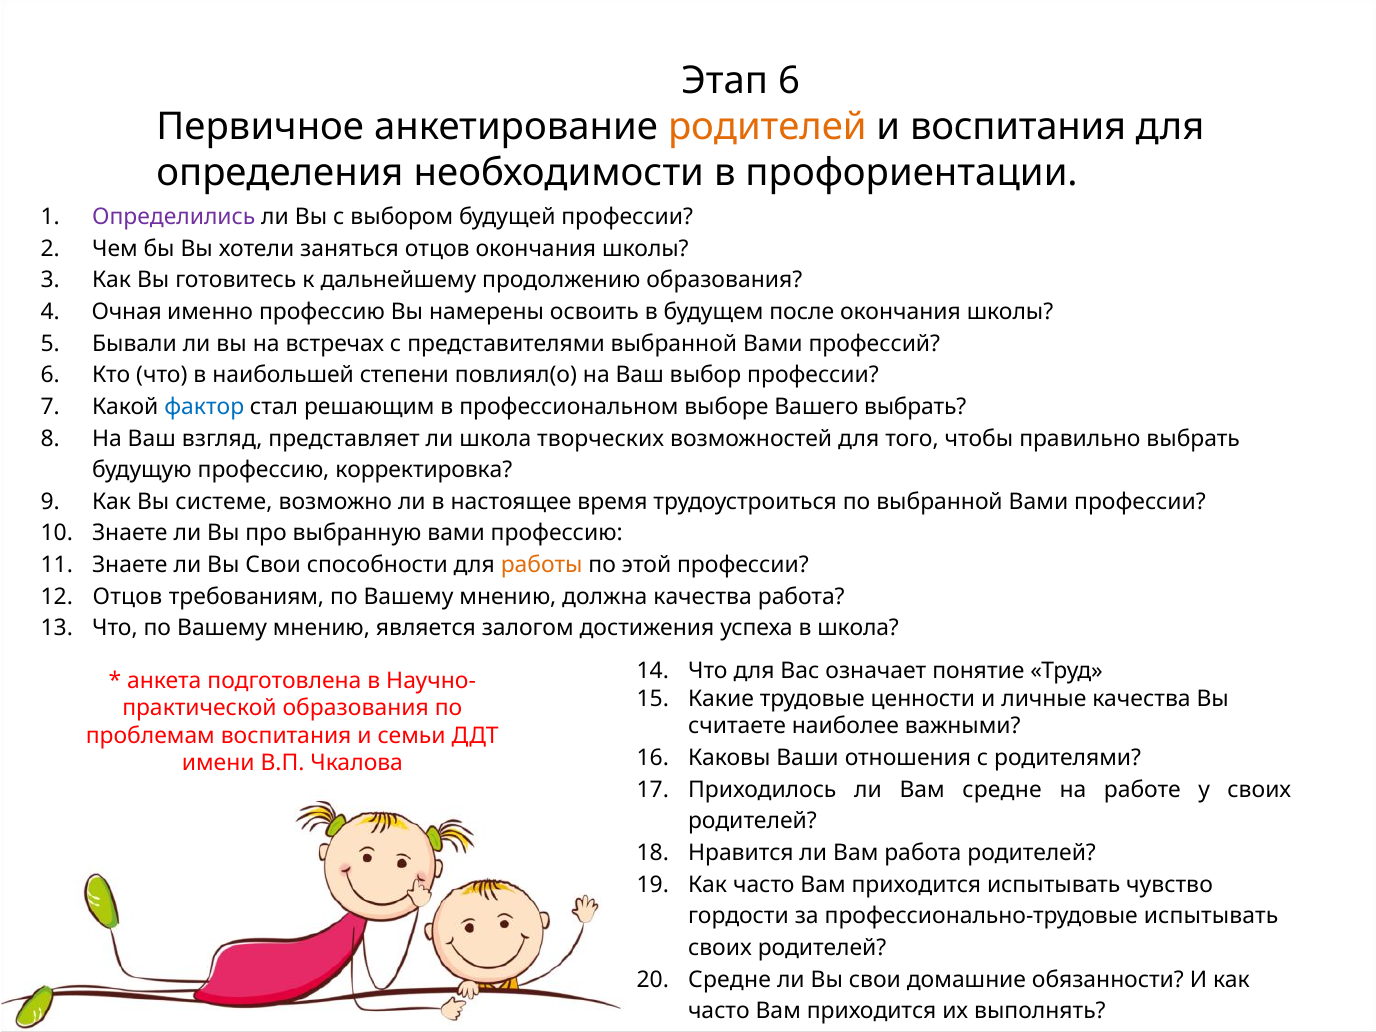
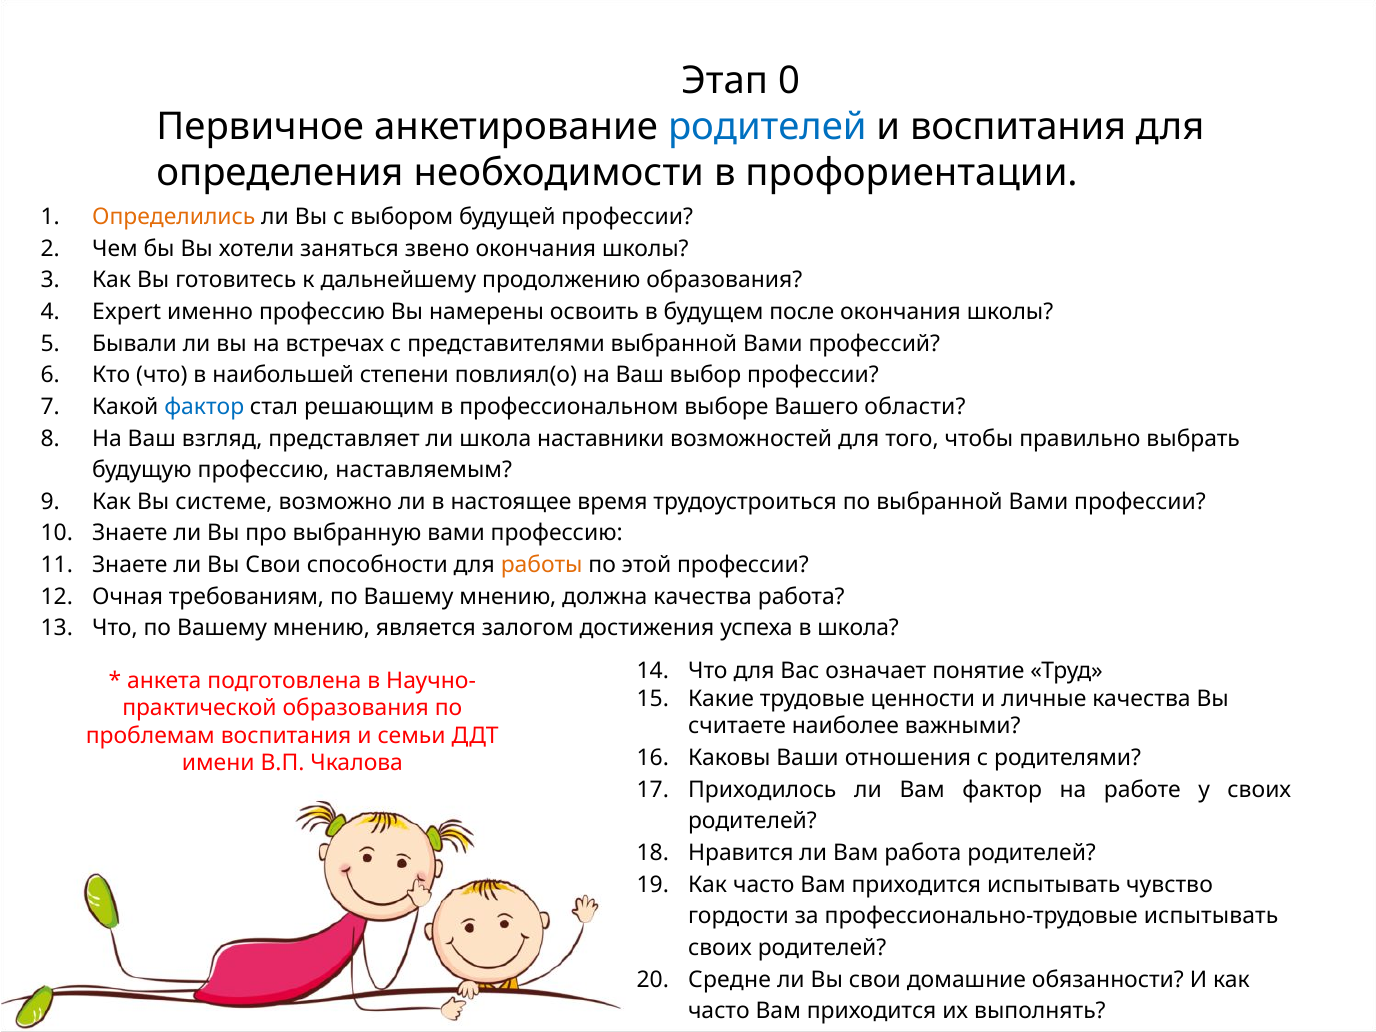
Этап 6: 6 -> 0
родителей at (767, 127) colour: orange -> blue
Определились colour: purple -> orange
заняться отцов: отцов -> звено
Очная: Очная -> Expert
Вашего выбрать: выбрать -> области
творческих: творческих -> наставники
корректировка: корректировка -> наставляемым
Отцов at (127, 597): Отцов -> Очная
Вам средне: средне -> фактор
